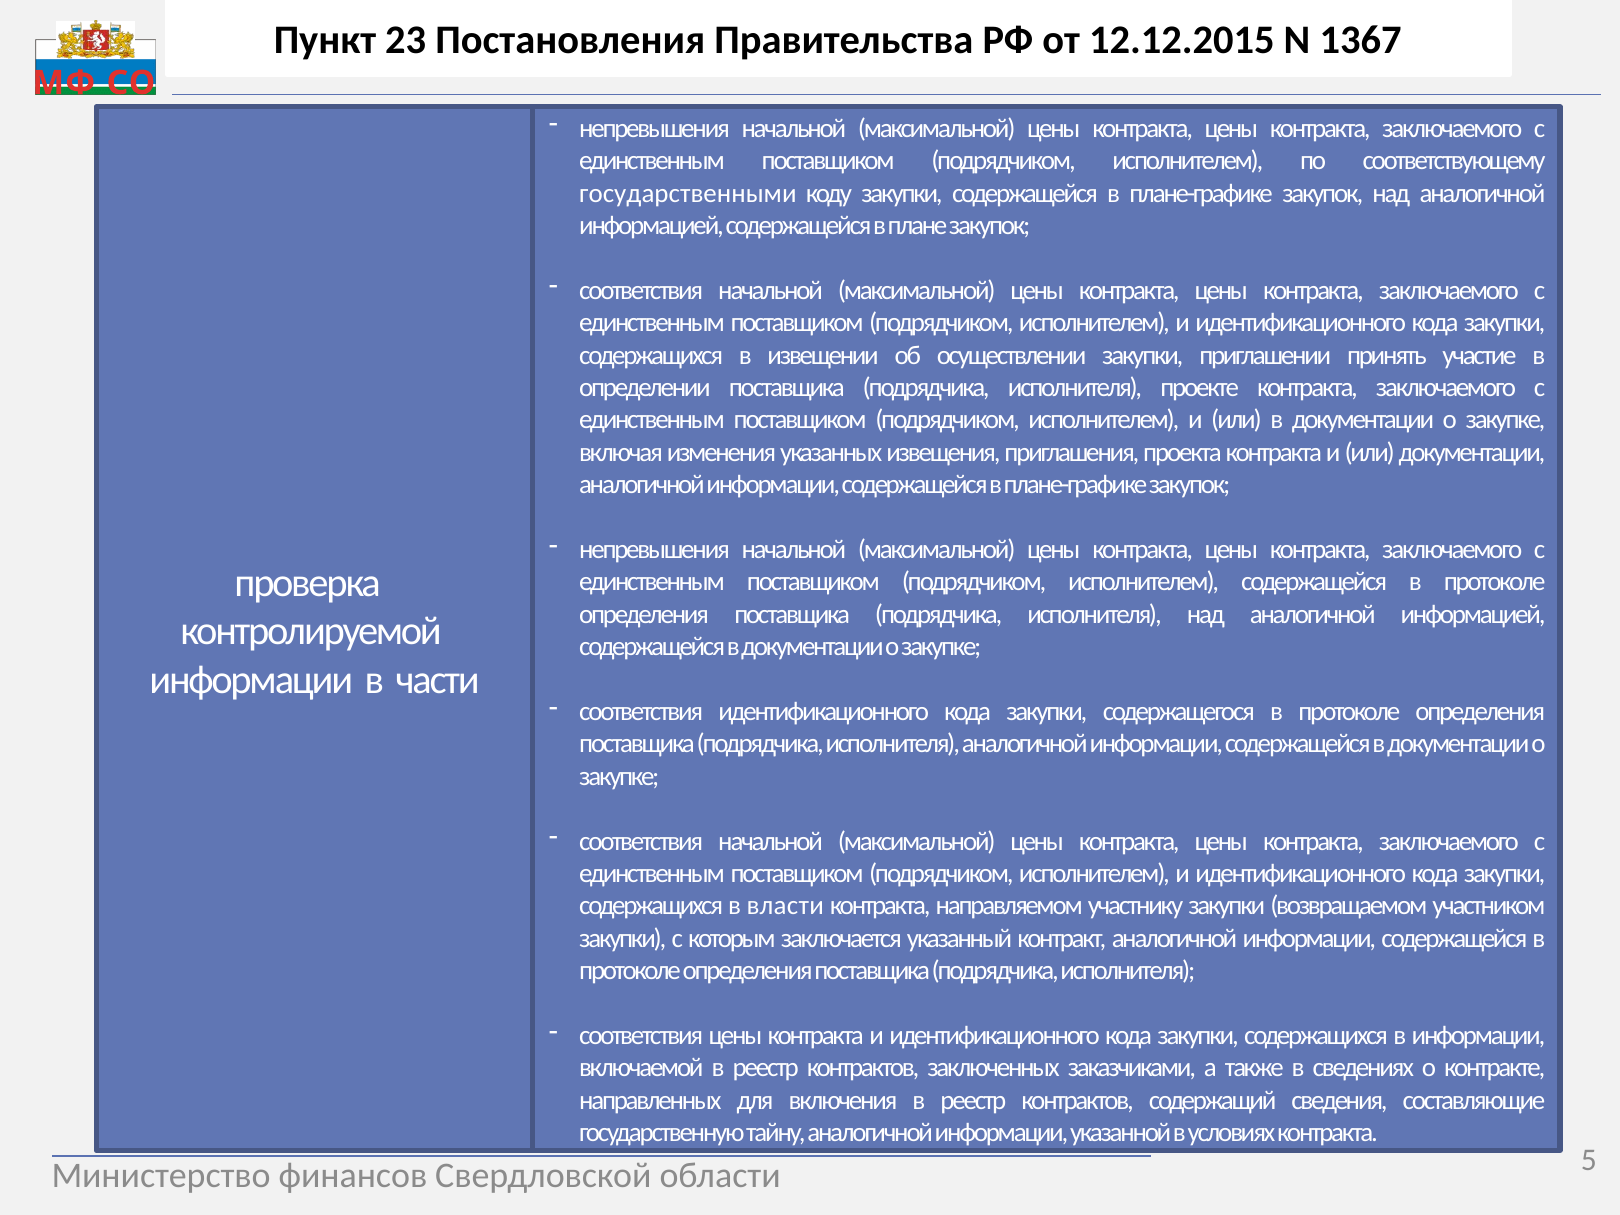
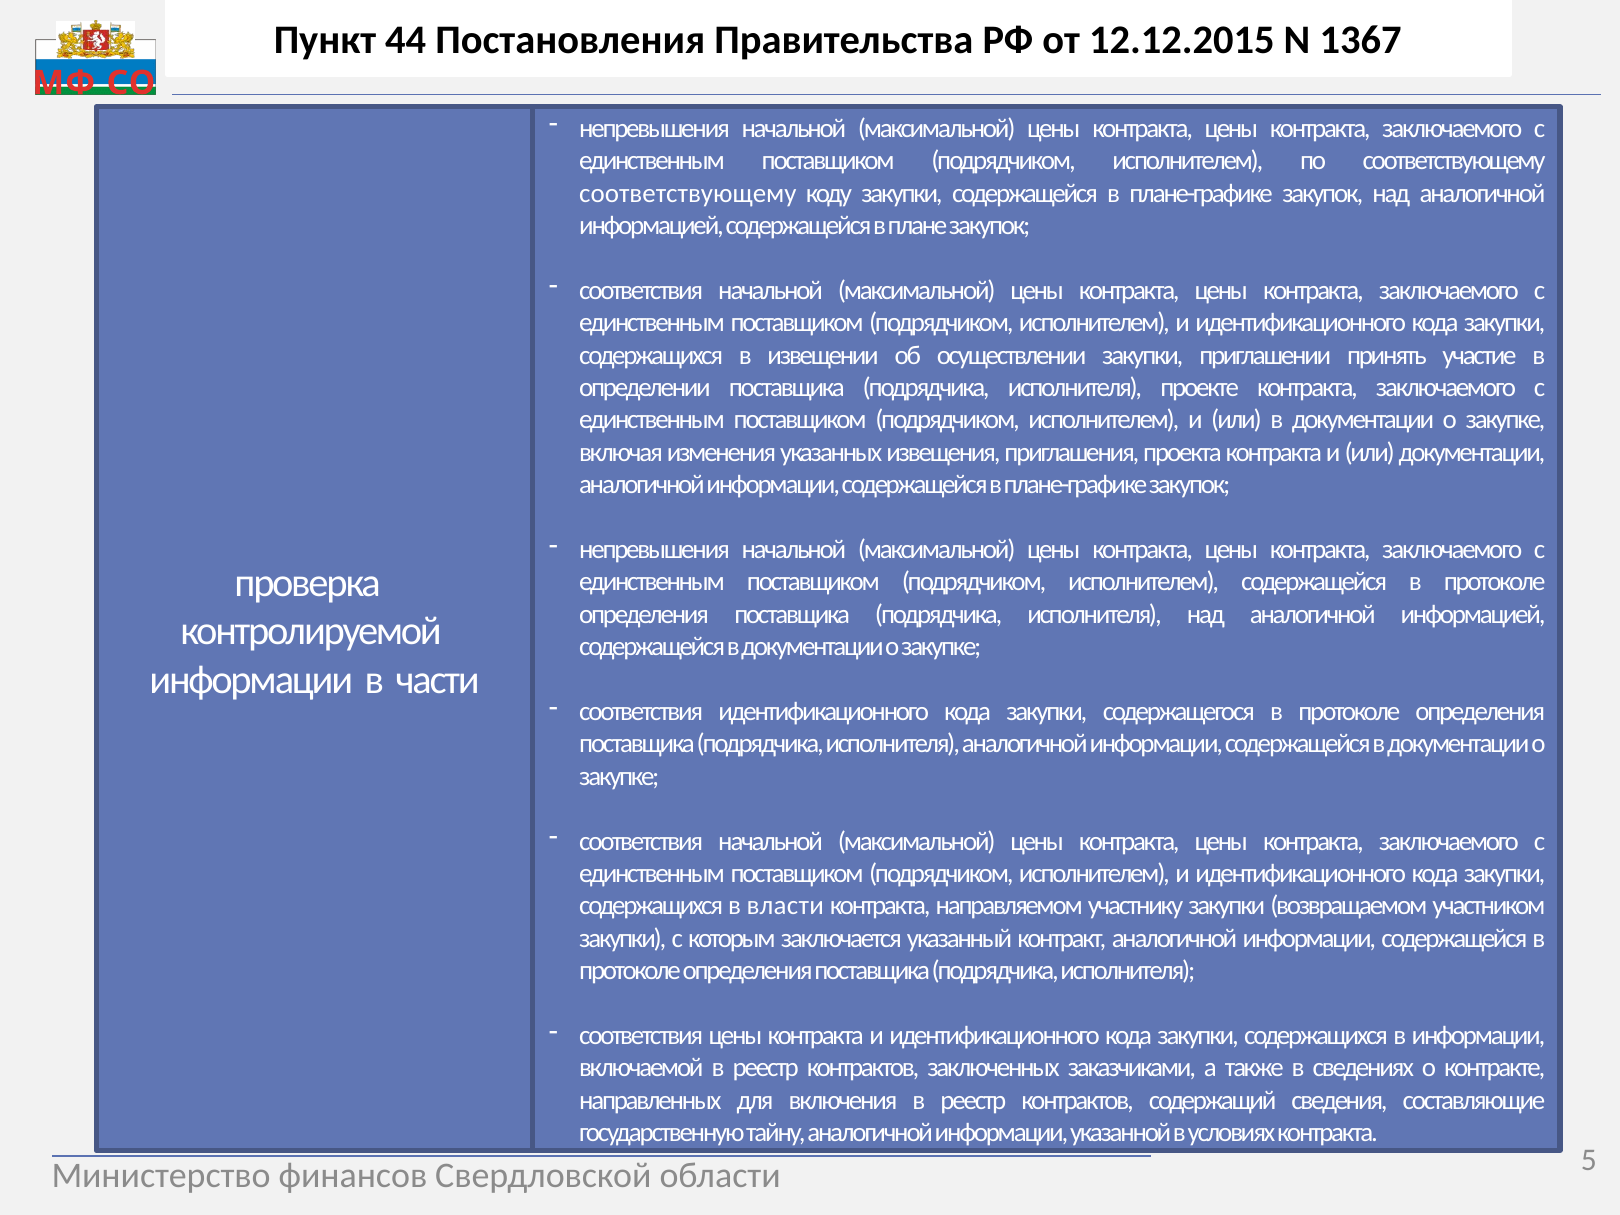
23: 23 -> 44
государственными at (688, 193): государственными -> соответствующему
